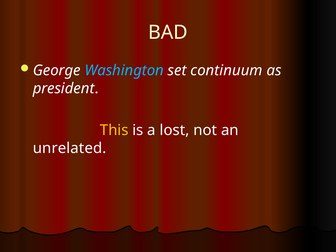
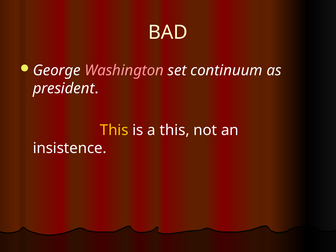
Washington colour: light blue -> pink
a lost: lost -> this
unrelated: unrelated -> insistence
